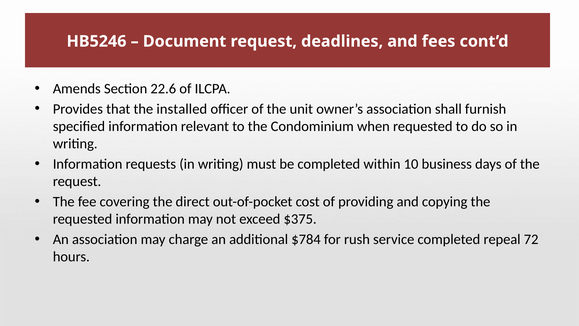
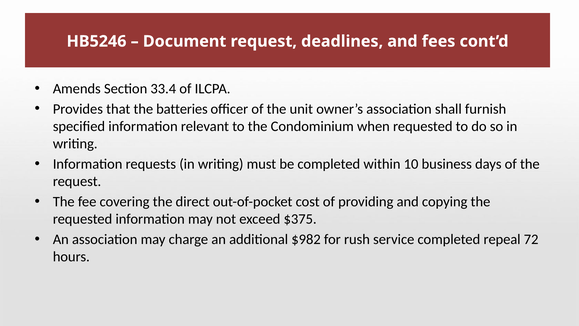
22.6: 22.6 -> 33.4
installed: installed -> batteries
$784: $784 -> $982
